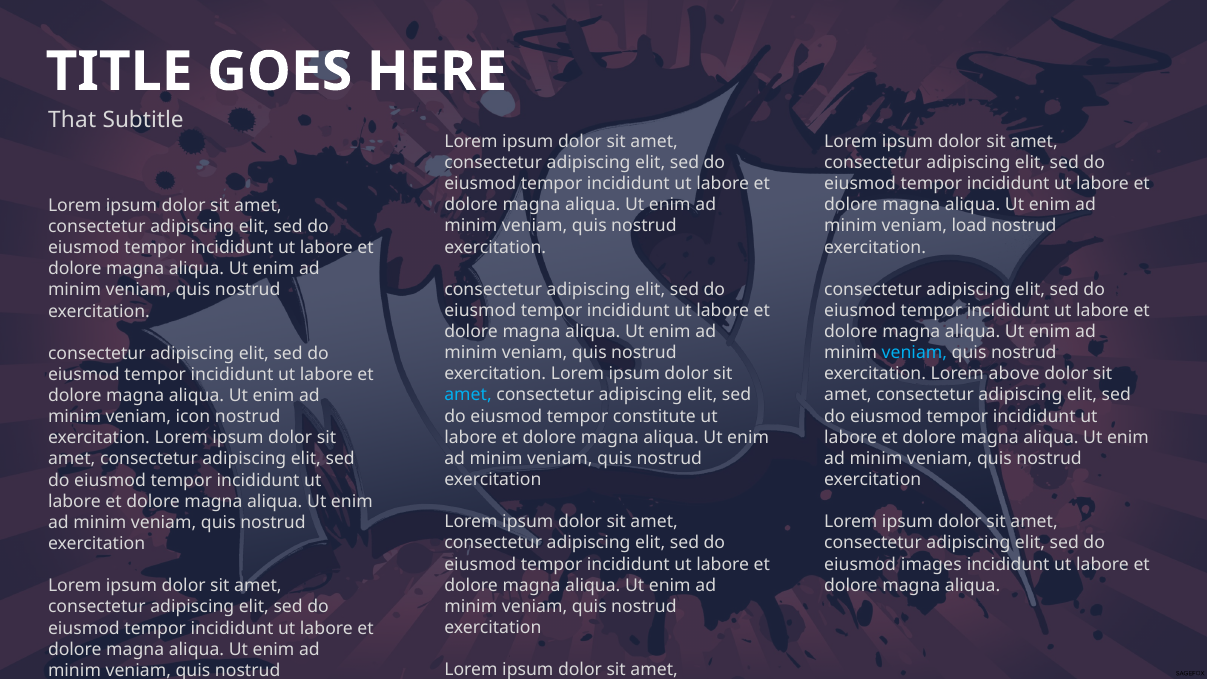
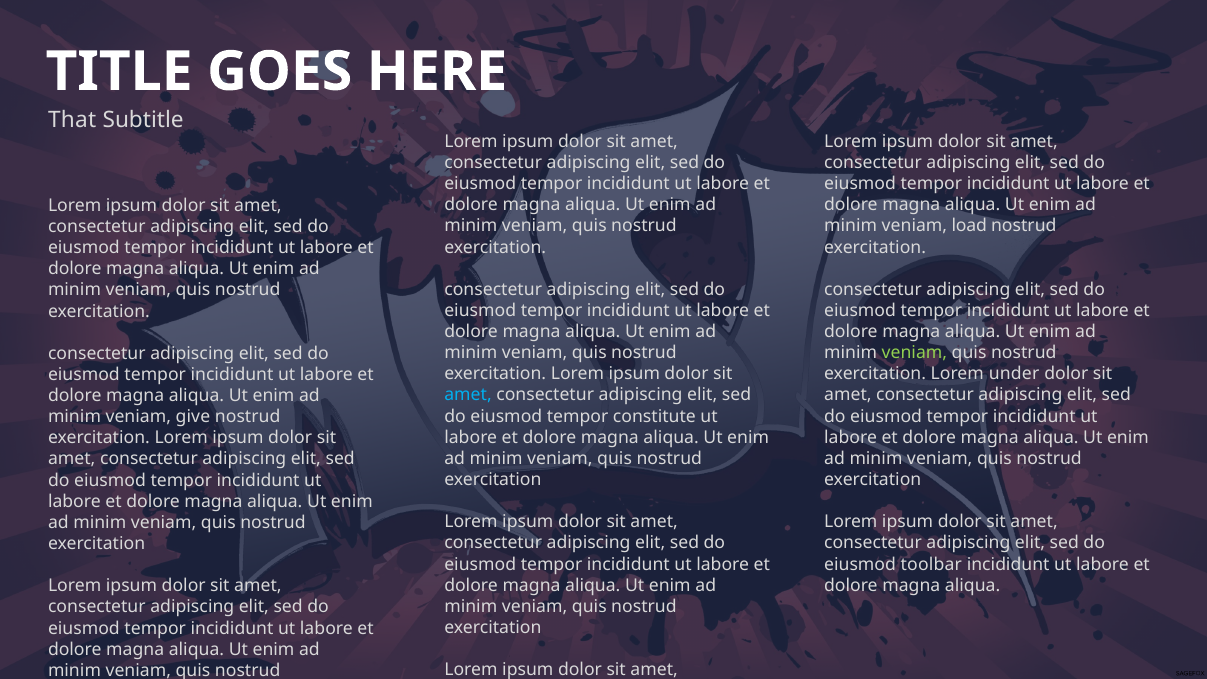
veniam at (914, 353) colour: light blue -> light green
above: above -> under
icon: icon -> give
images: images -> toolbar
